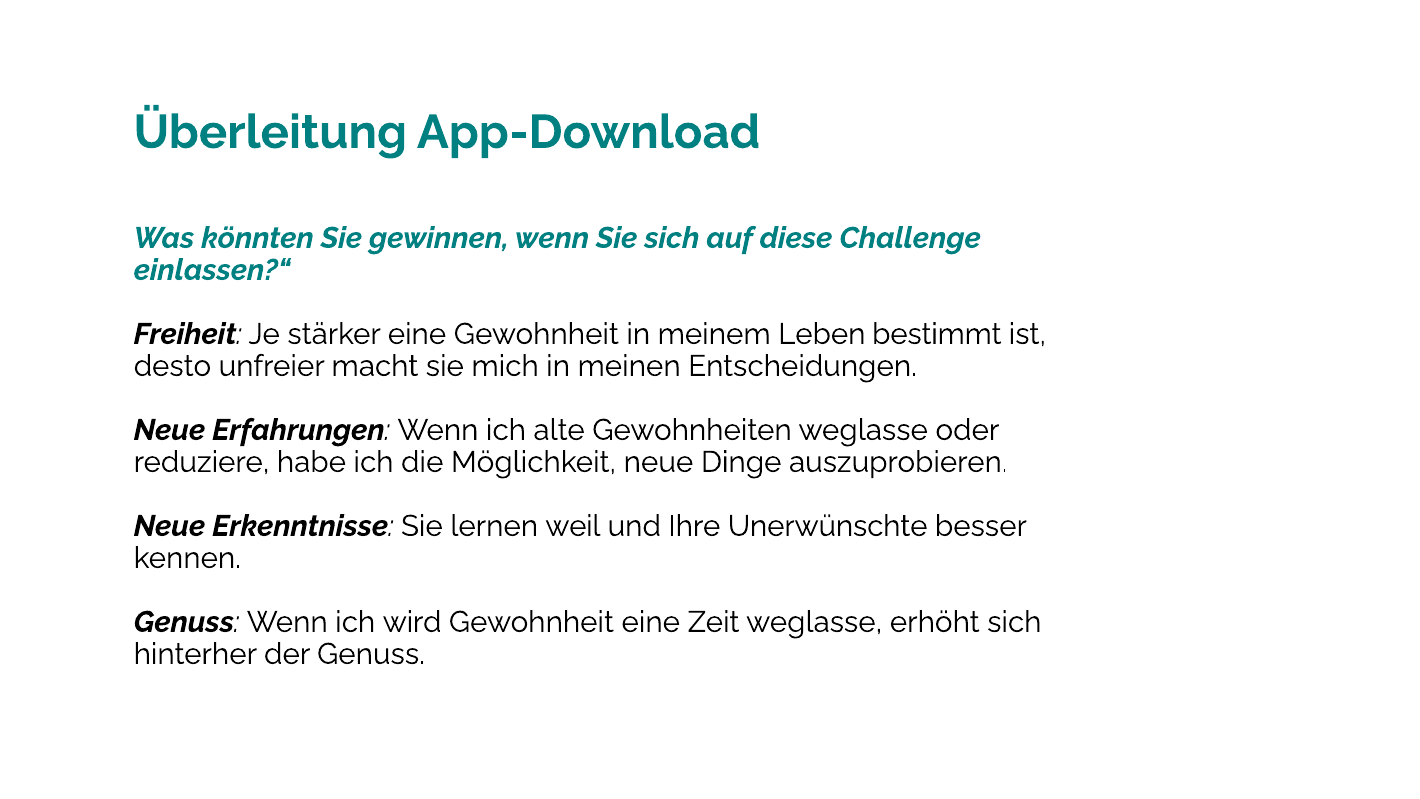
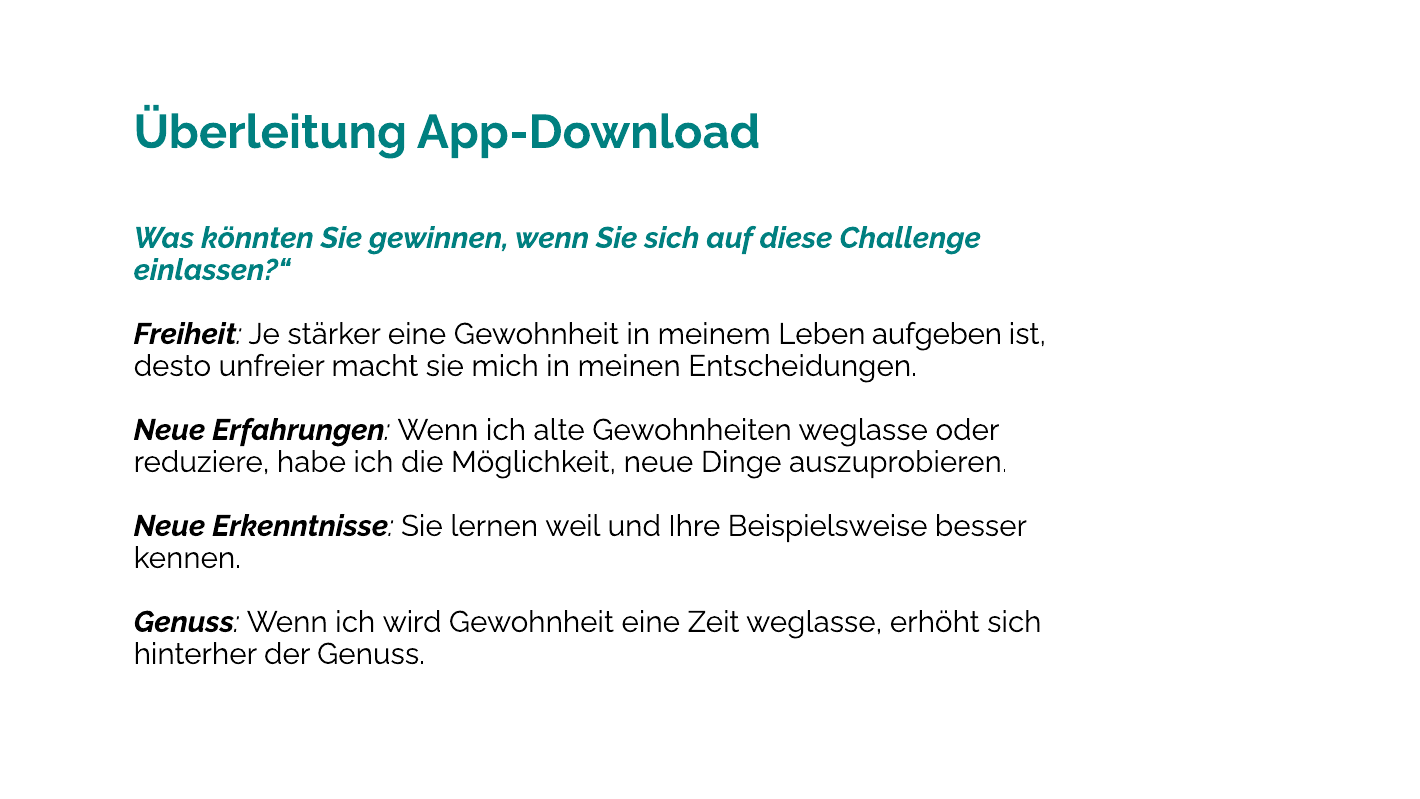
bestimmt: bestimmt -> aufgeben
Unerwünschte: Unerwünschte -> Beispielsweise
